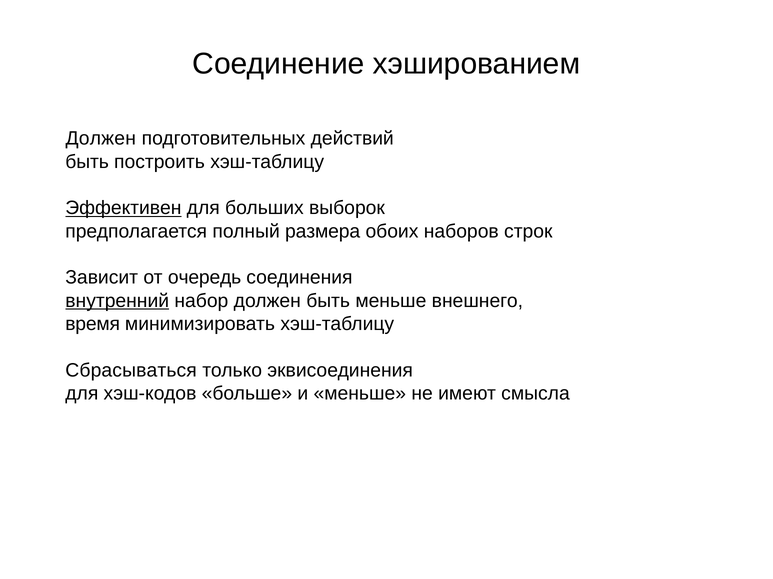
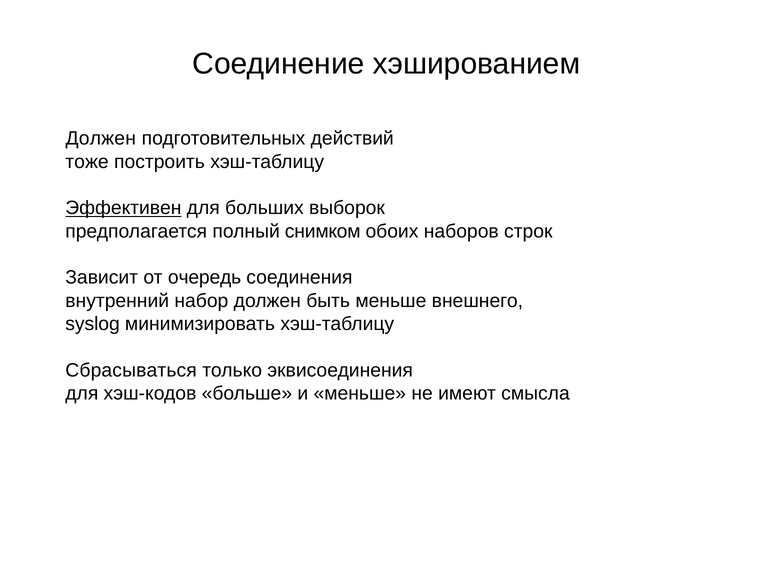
быть at (87, 162): быть -> тоже
размера: размера -> снимком
внутренний underline: present -> none
время: время -> syslog
